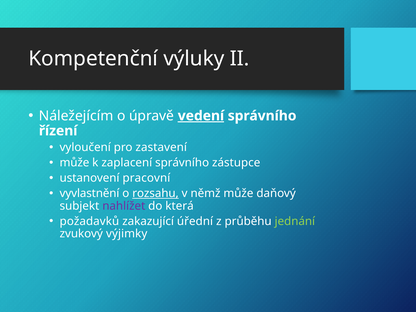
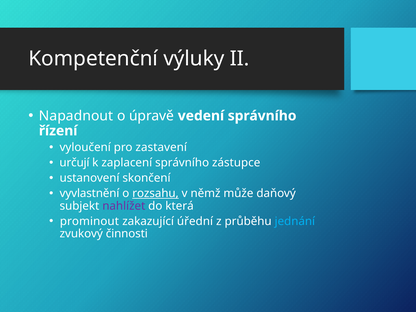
Náležejícím: Náležejícím -> Napadnout
vedení underline: present -> none
může at (74, 163): může -> určují
pracovní: pracovní -> skončení
požadavků: požadavků -> prominout
jednání colour: light green -> light blue
výjimky: výjimky -> činnosti
